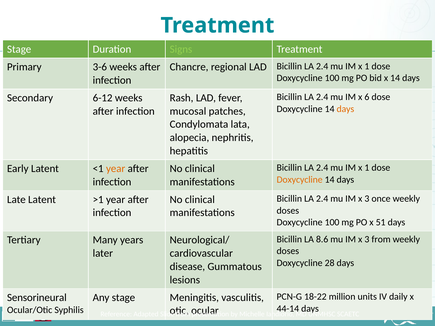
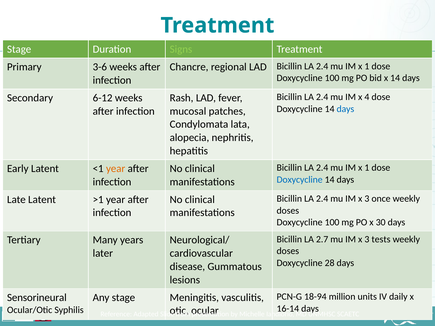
6: 6 -> 4
days at (345, 109) colour: orange -> blue
Doxycycline at (300, 180) colour: orange -> blue
51: 51 -> 30
8.6: 8.6 -> 2.7
3 from: from -> tests
18-22: 18-22 -> 18-94
44-14: 44-14 -> 16-14
